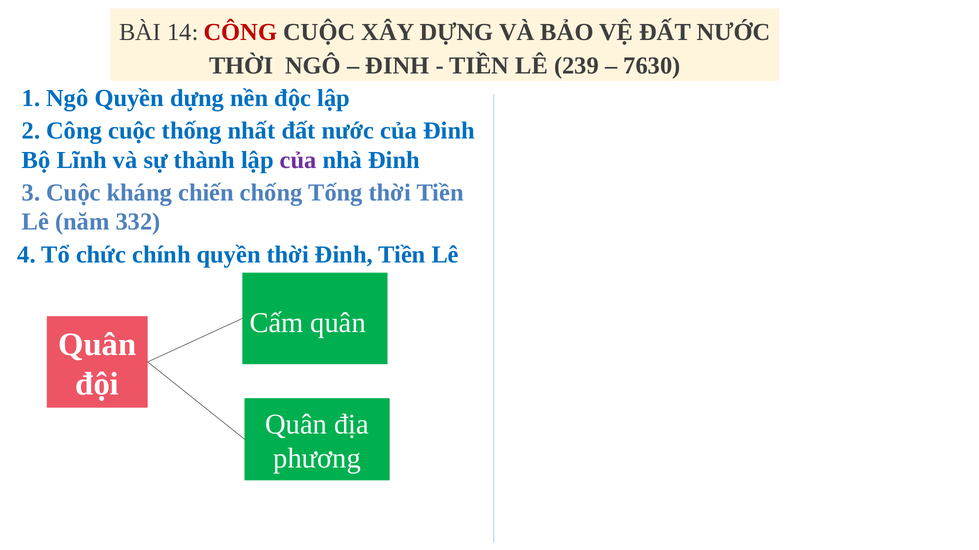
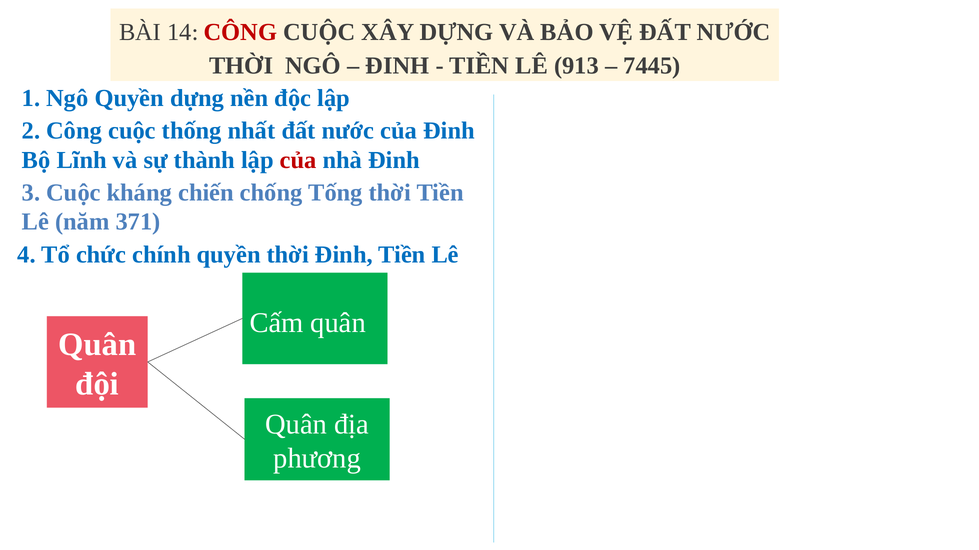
239: 239 -> 913
7630: 7630 -> 7445
của at (298, 160) colour: purple -> red
332: 332 -> 371
